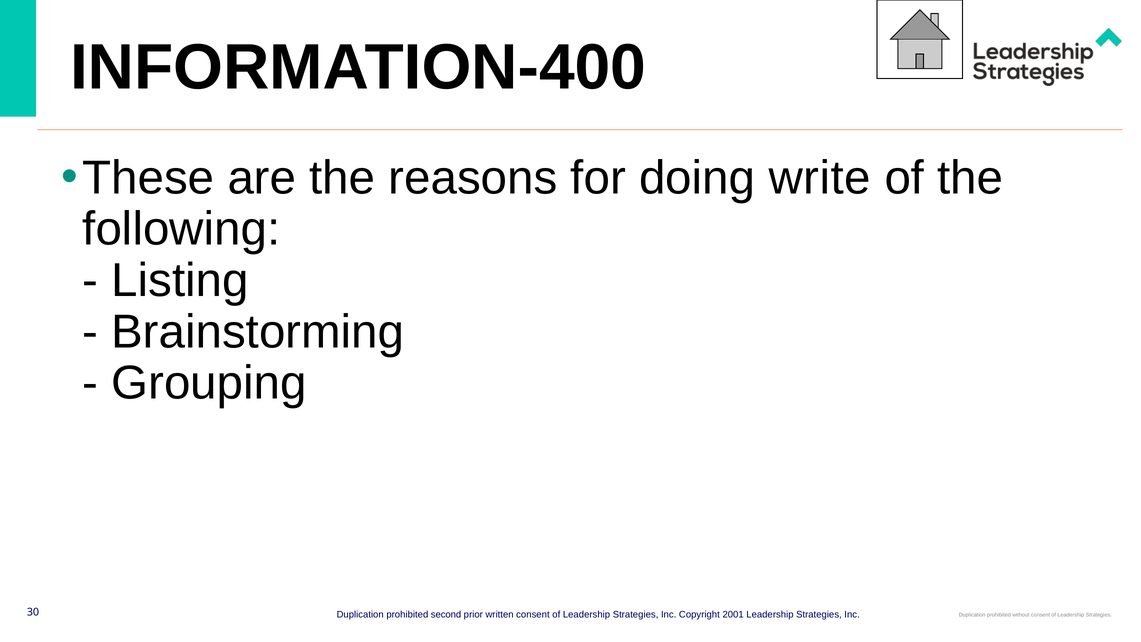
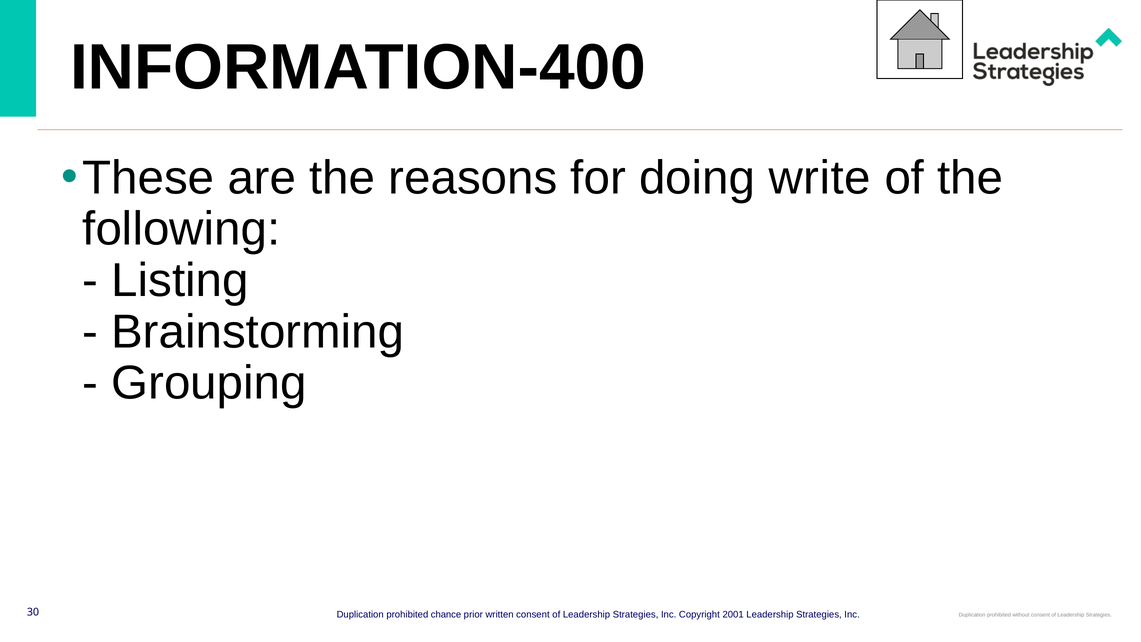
second: second -> chance
